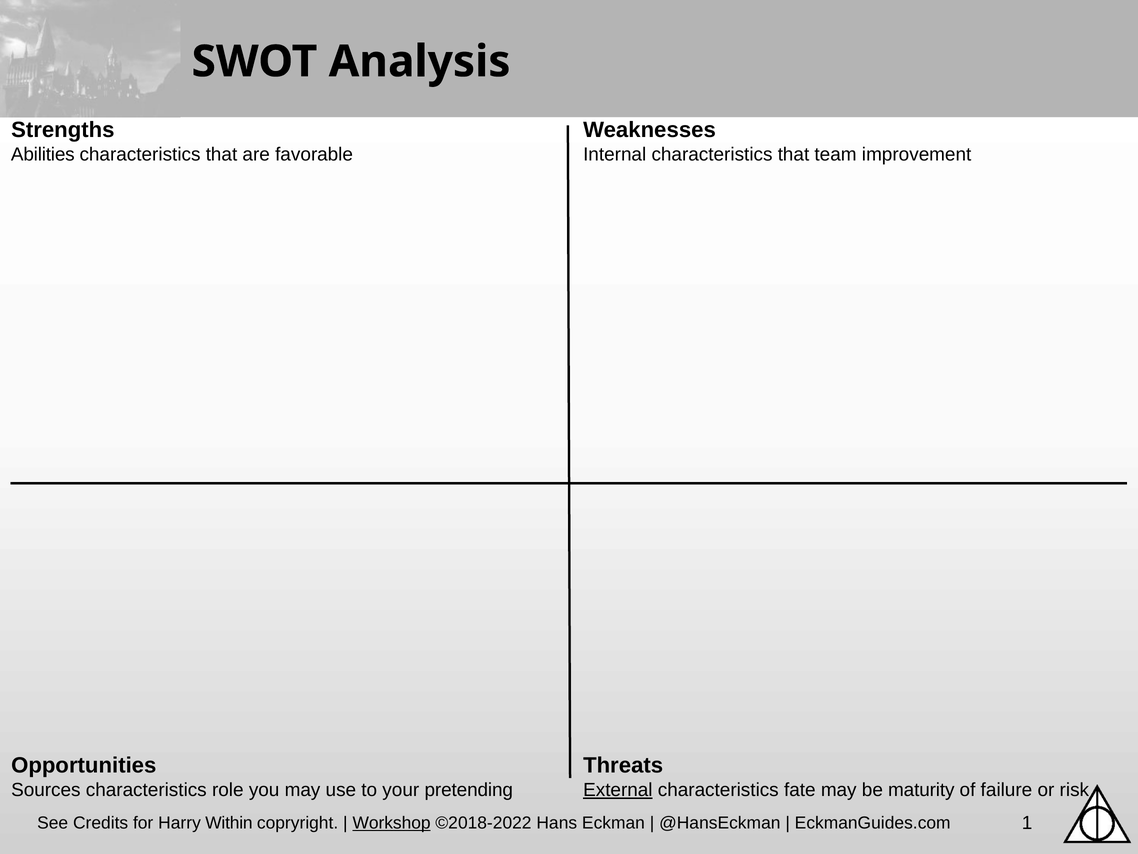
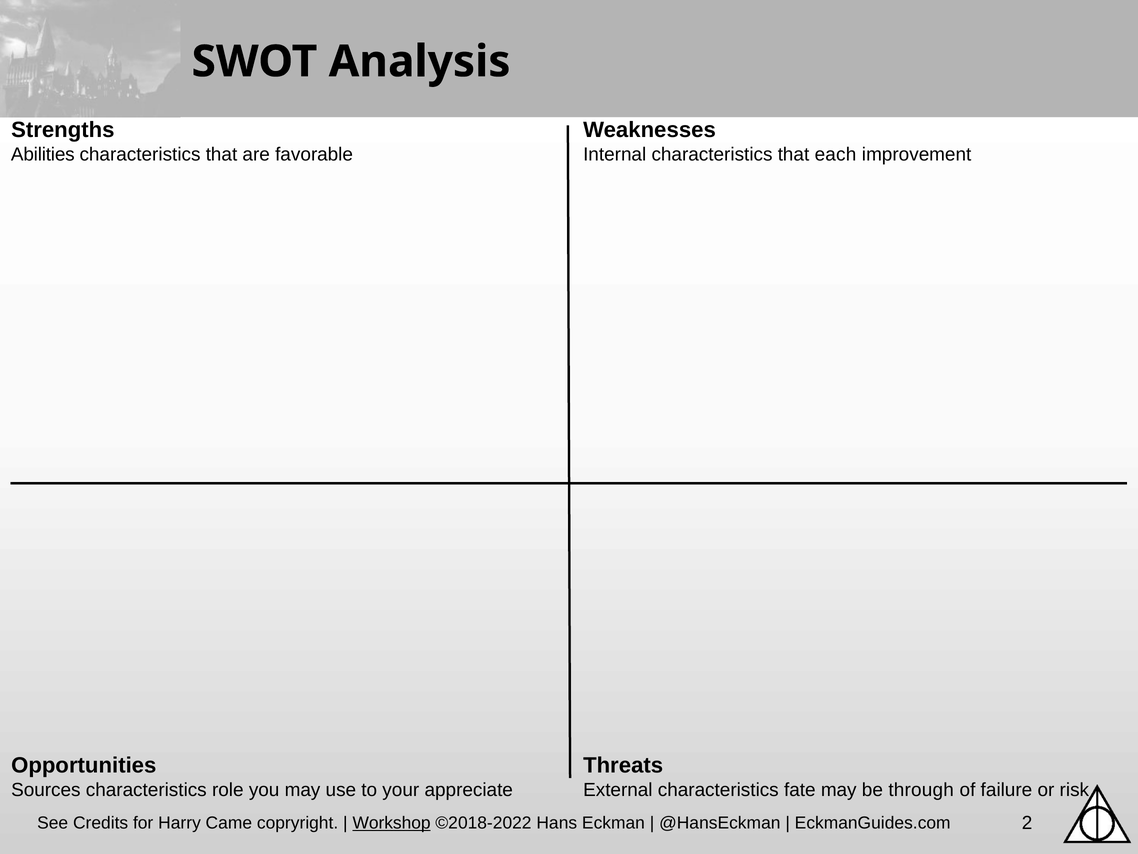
team: team -> each
pretending: pretending -> appreciate
External underline: present -> none
maturity: maturity -> through
Within: Within -> Came
1: 1 -> 2
